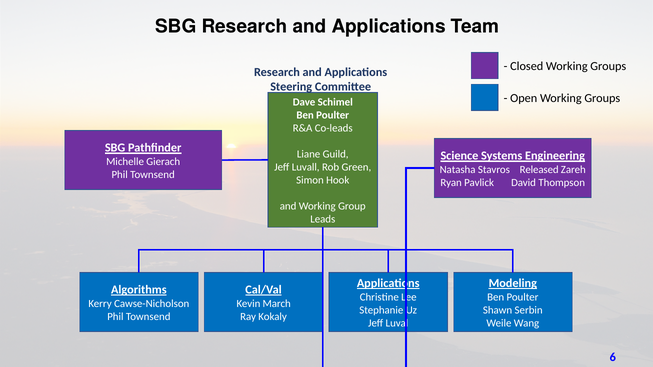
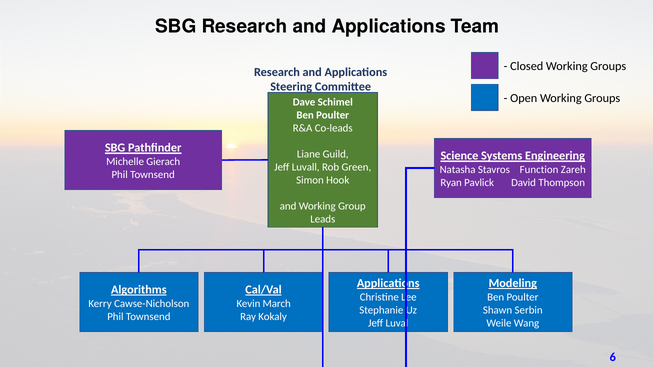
Released: Released -> Function
